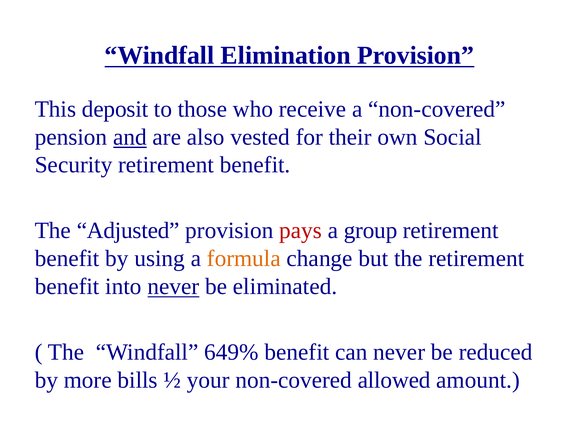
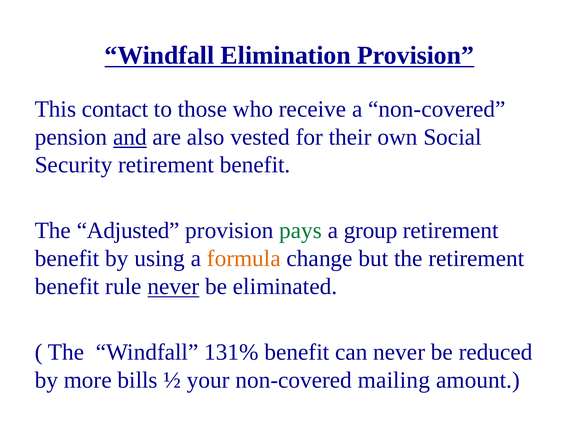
deposit: deposit -> contact
pays colour: red -> green
into: into -> rule
649%: 649% -> 131%
allowed: allowed -> mailing
